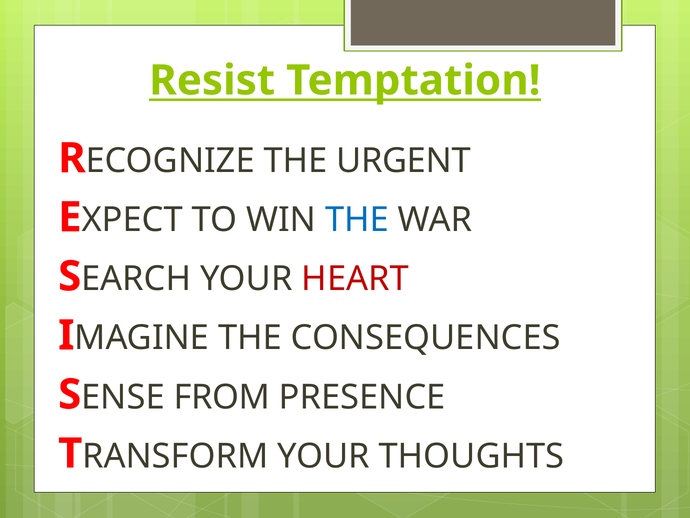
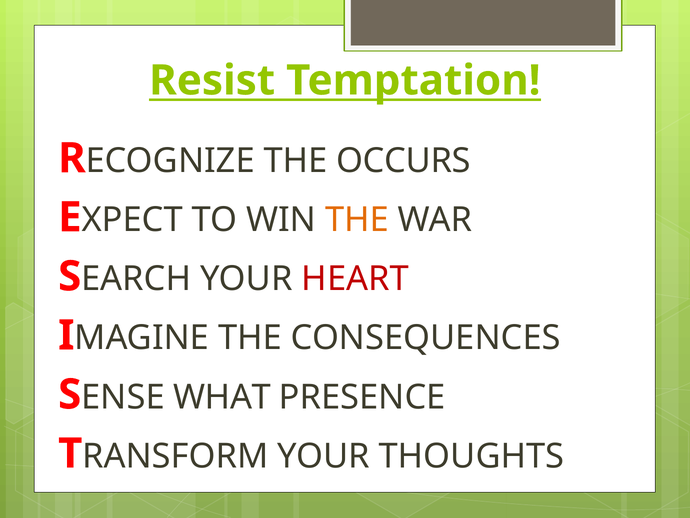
URGENT: URGENT -> OCCURS
THE at (357, 220) colour: blue -> orange
FROM: FROM -> WHAT
